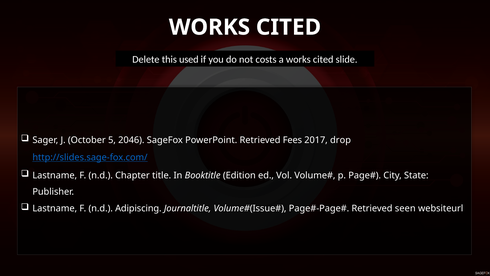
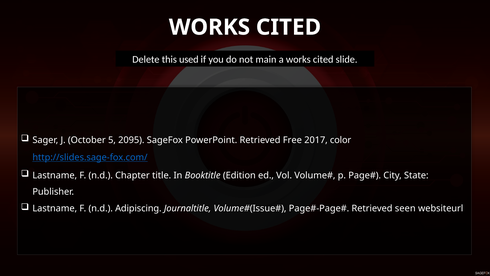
costs: costs -> main
2046: 2046 -> 2095
Fees: Fees -> Free
drop: drop -> color
